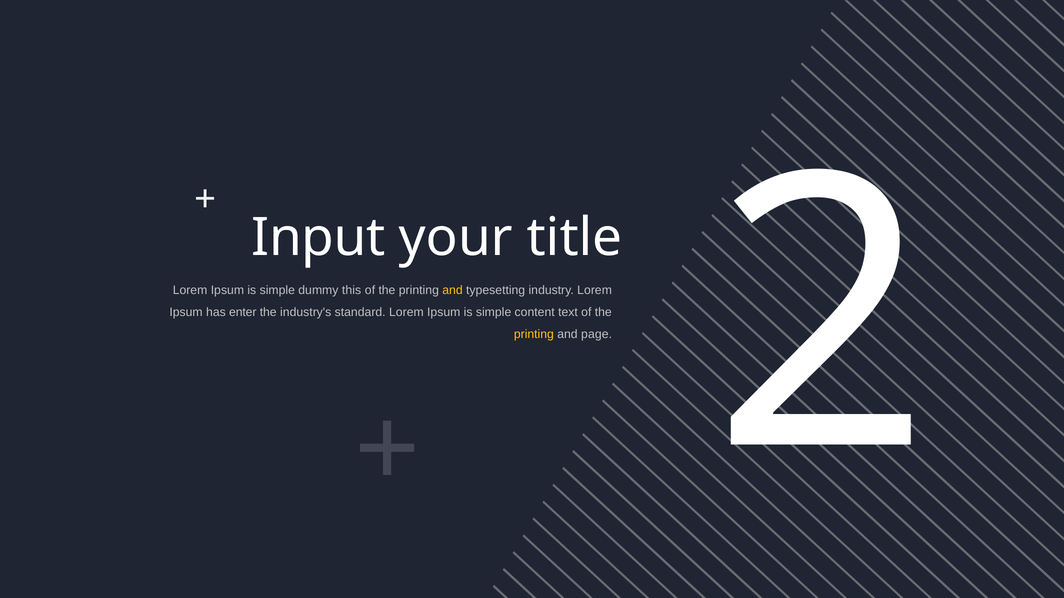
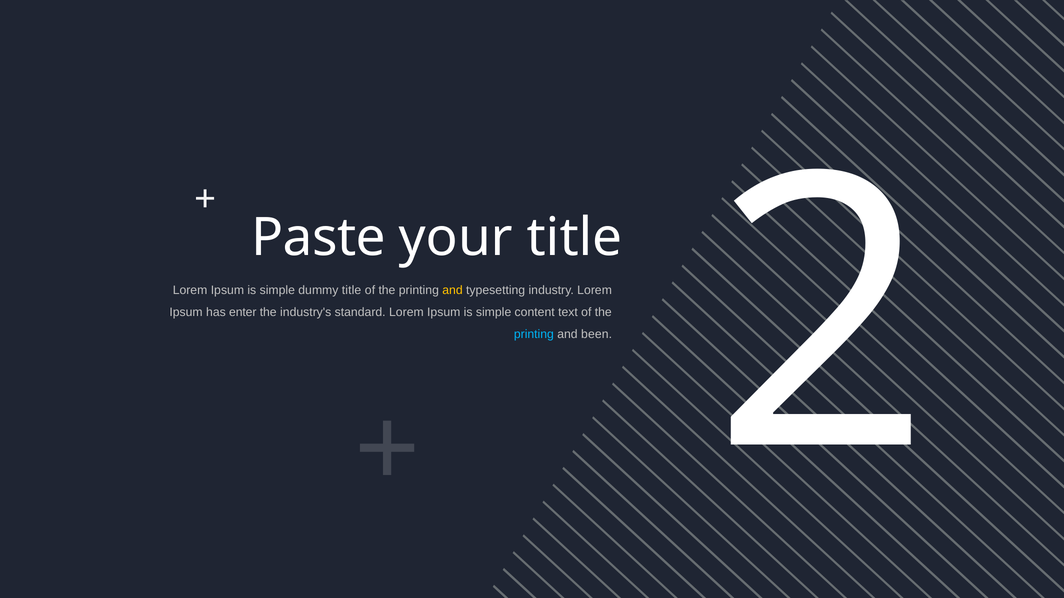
Input: Input -> Paste
dummy this: this -> title
printing at (534, 334) colour: yellow -> light blue
page: page -> been
